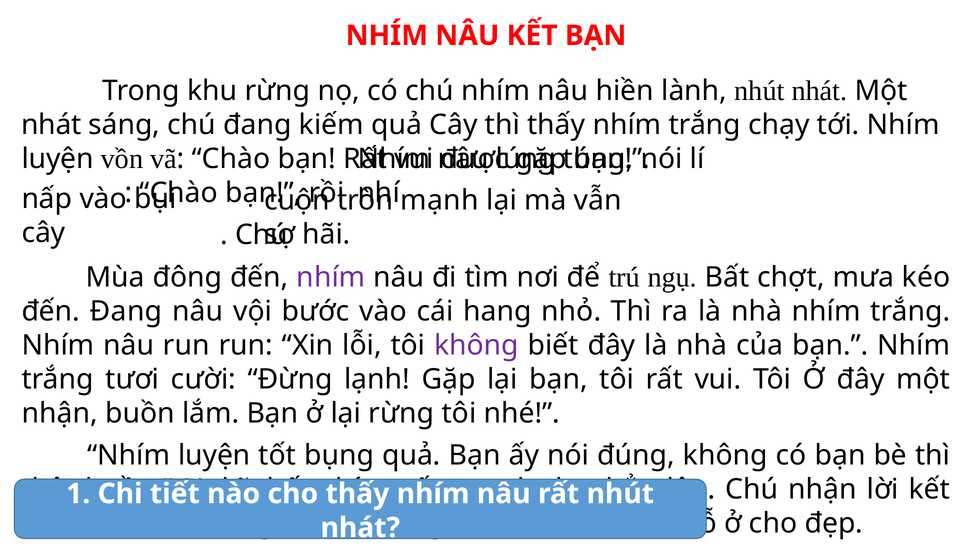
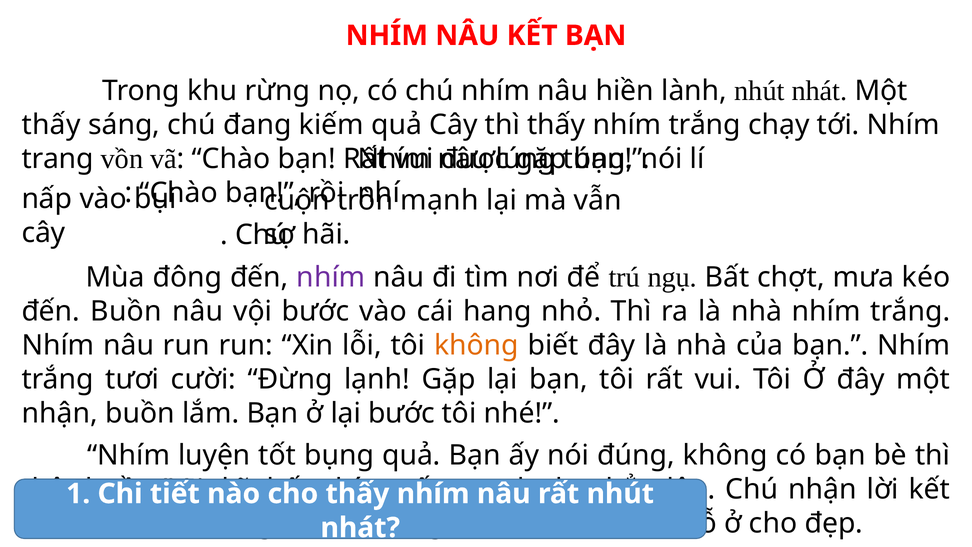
nhát at (51, 125): nhát -> thấy
luyện at (58, 159): luyện -> trang
đến Đang: Đang -> Buồn
không at (476, 345) colour: purple -> orange
lại rừng: rừng -> bước
